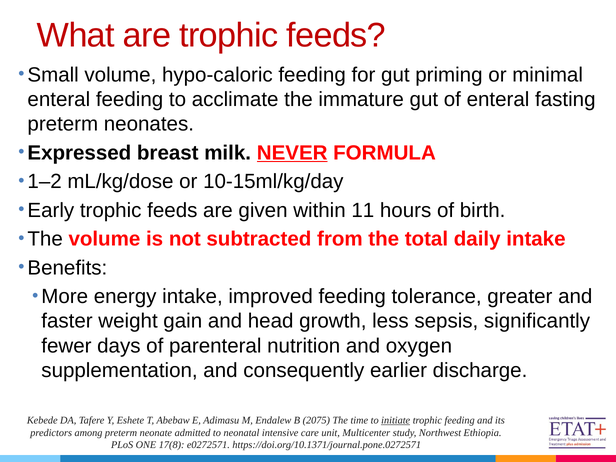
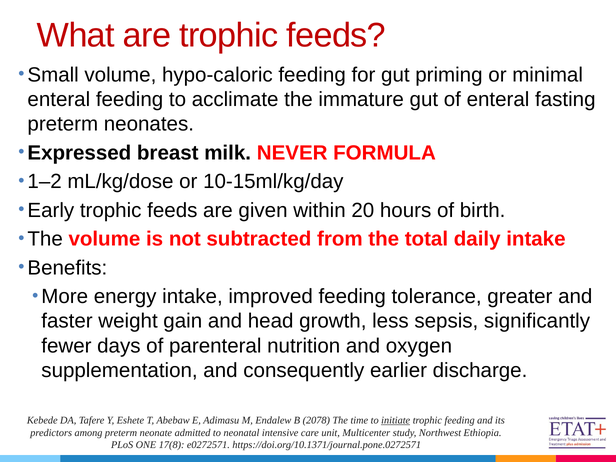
NEVER underline: present -> none
11: 11 -> 20
2075: 2075 -> 2078
